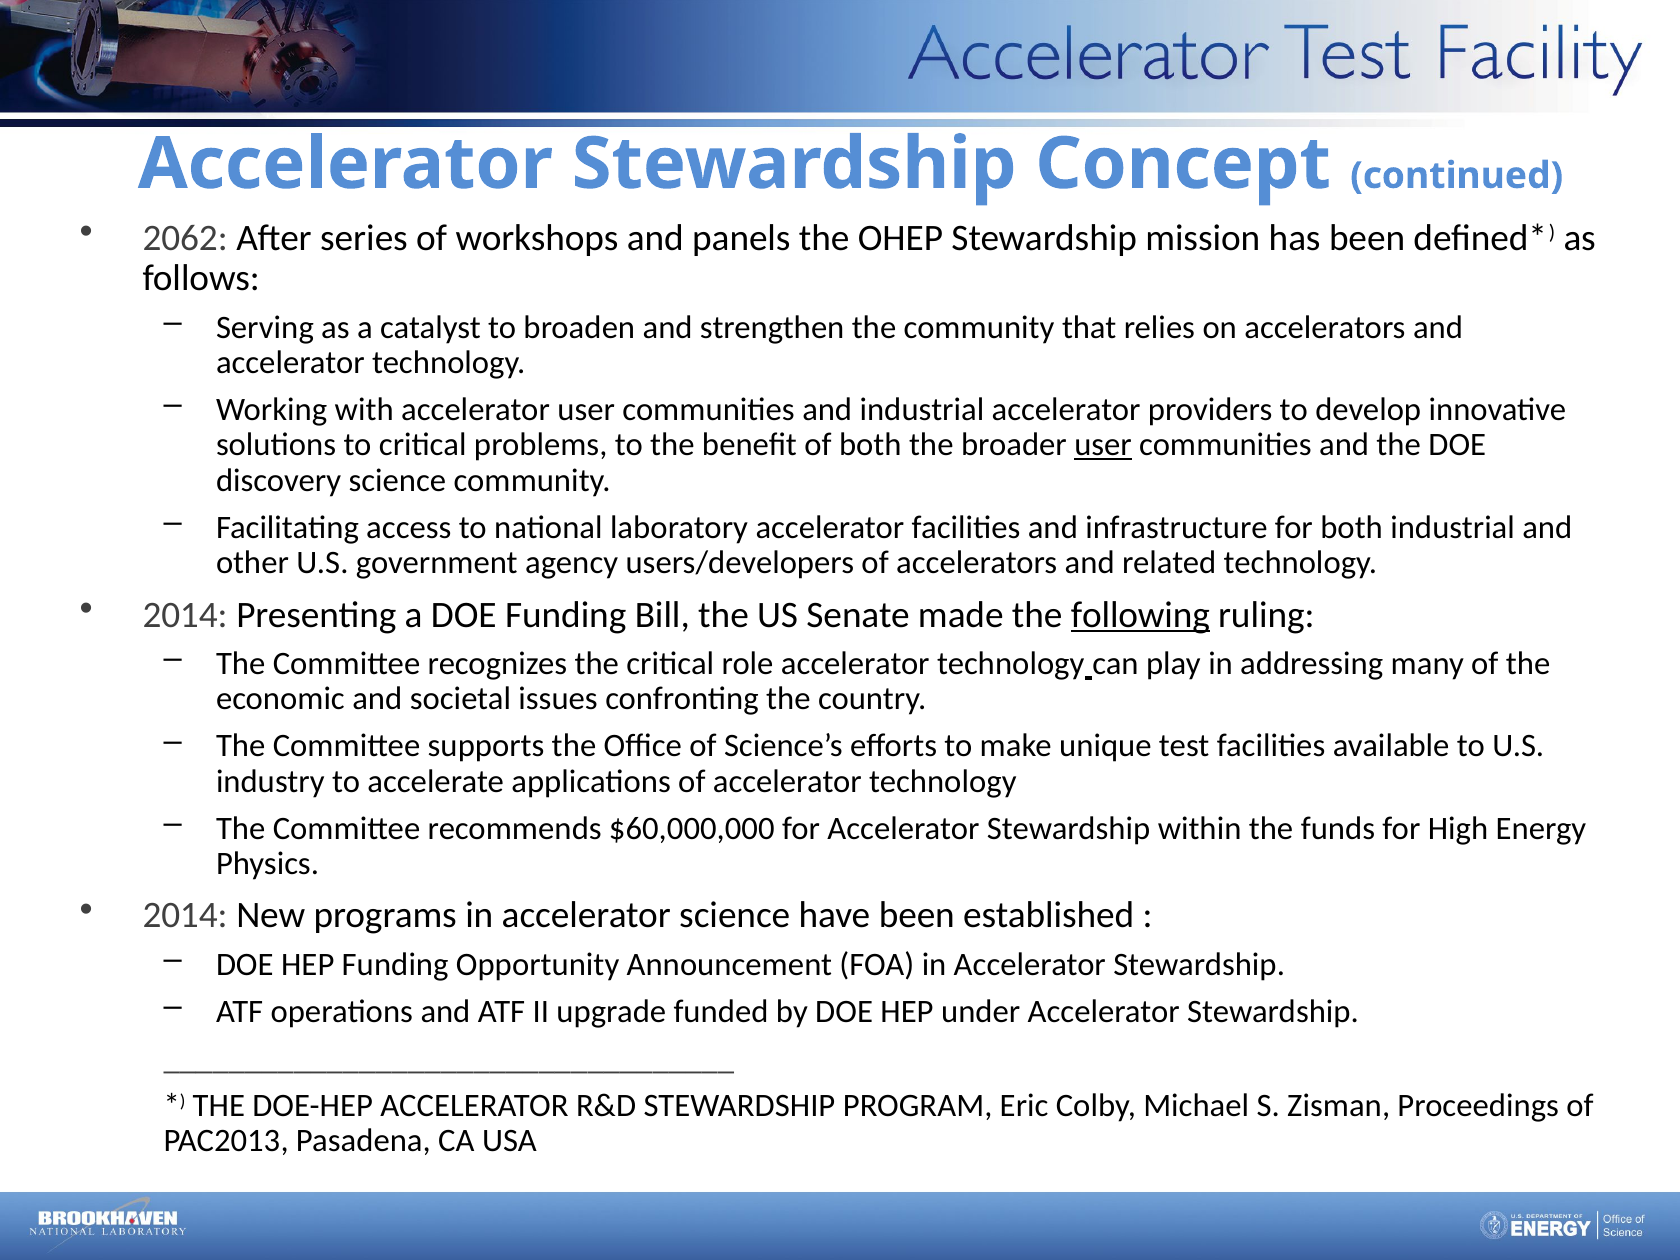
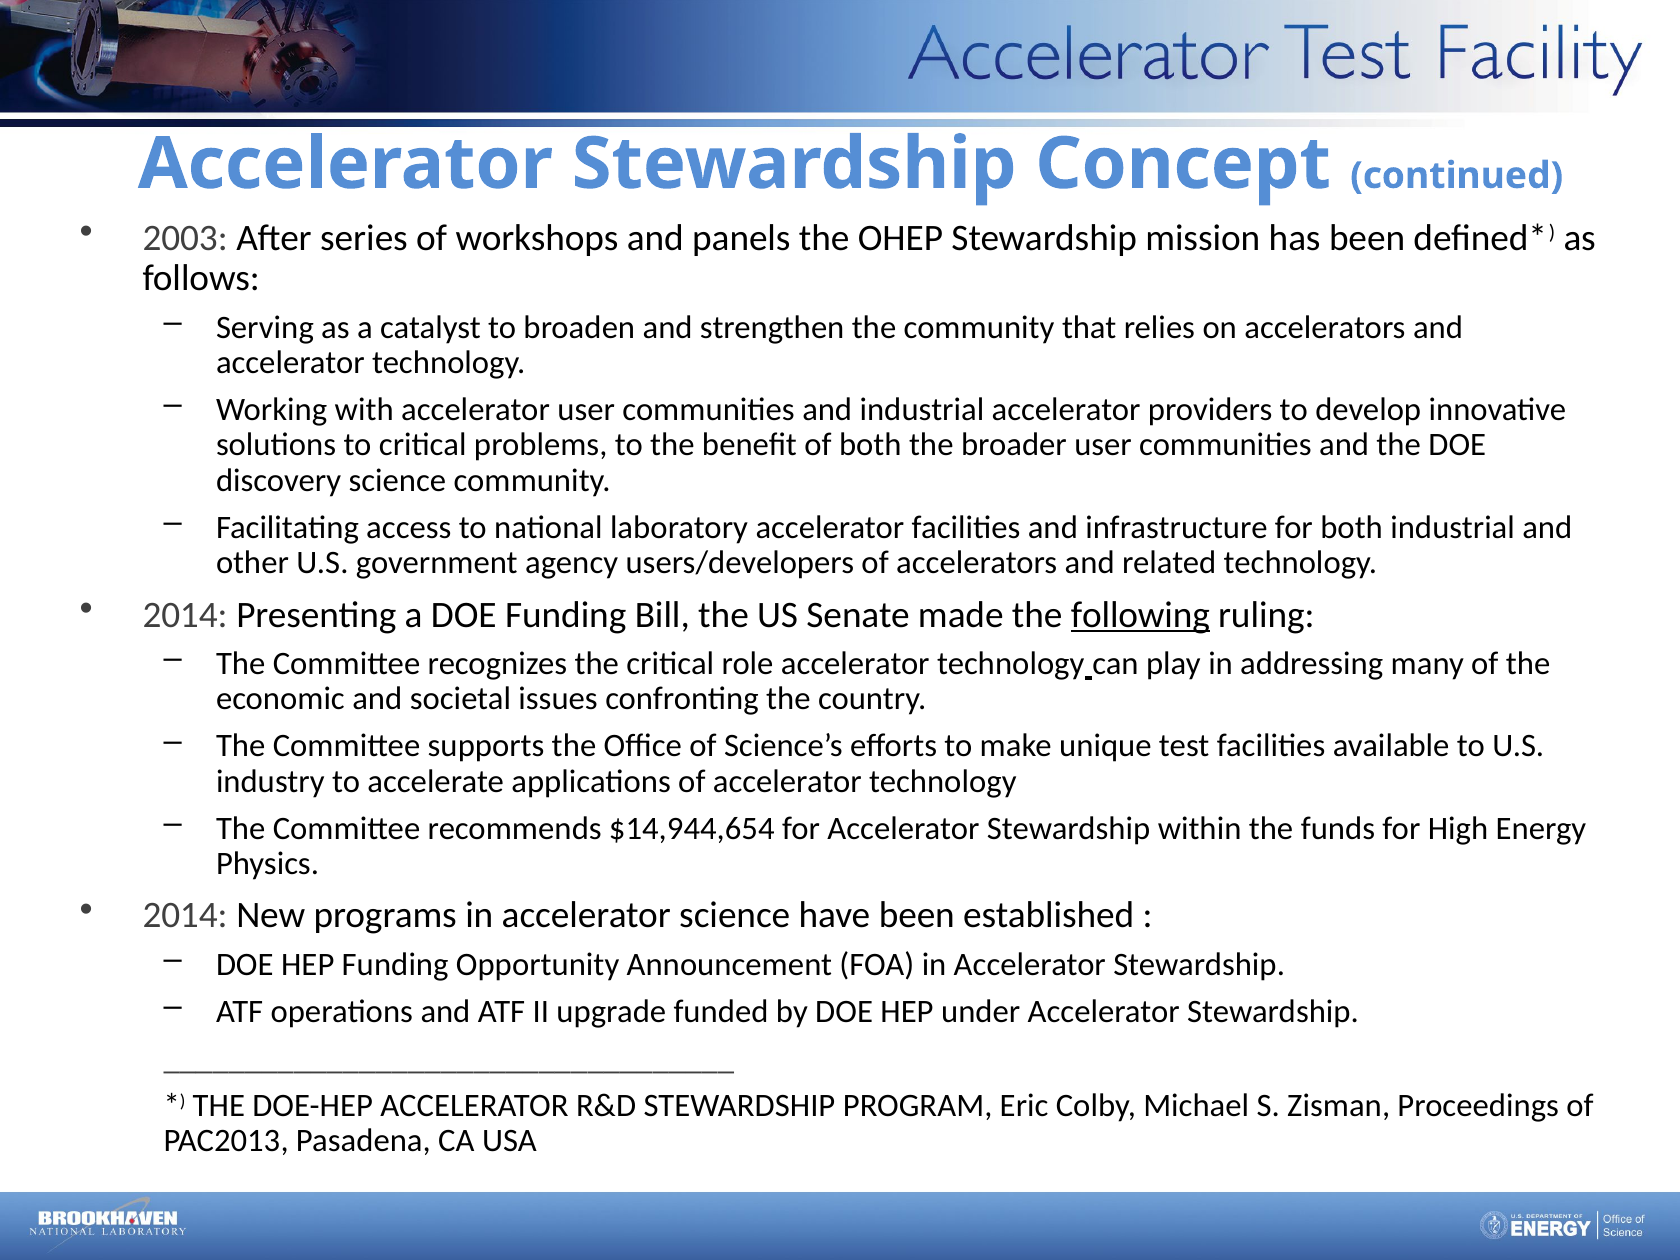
2062: 2062 -> 2003
user at (1103, 445) underline: present -> none
$60,000,000: $60,000,000 -> $14,944,654
